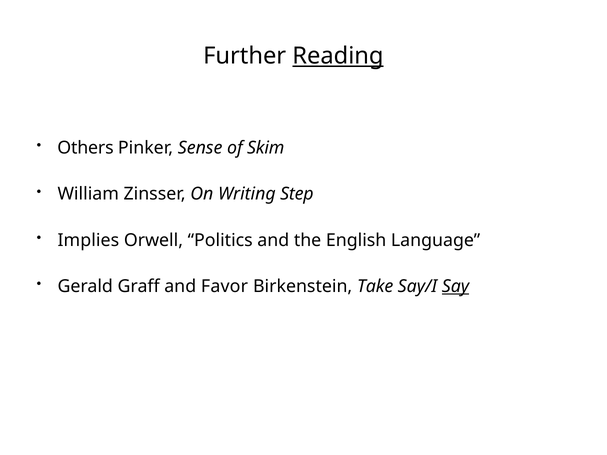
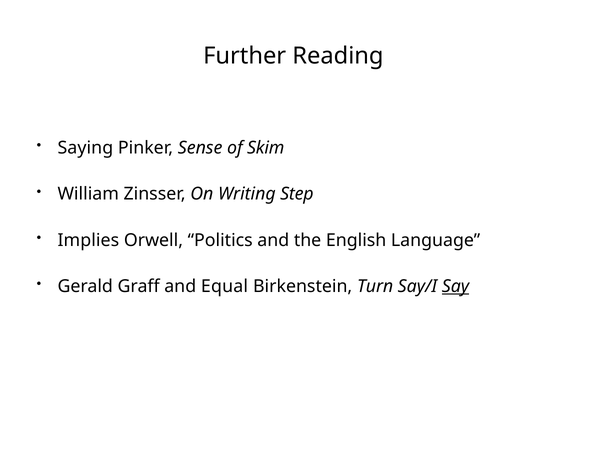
Reading underline: present -> none
Others: Others -> Saying
Favor: Favor -> Equal
Take: Take -> Turn
